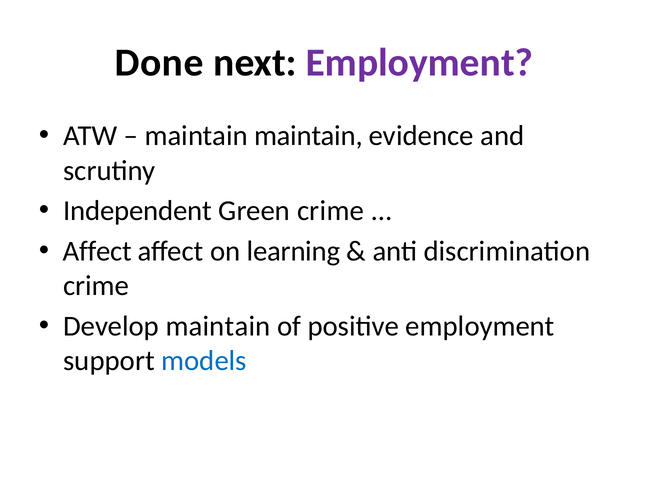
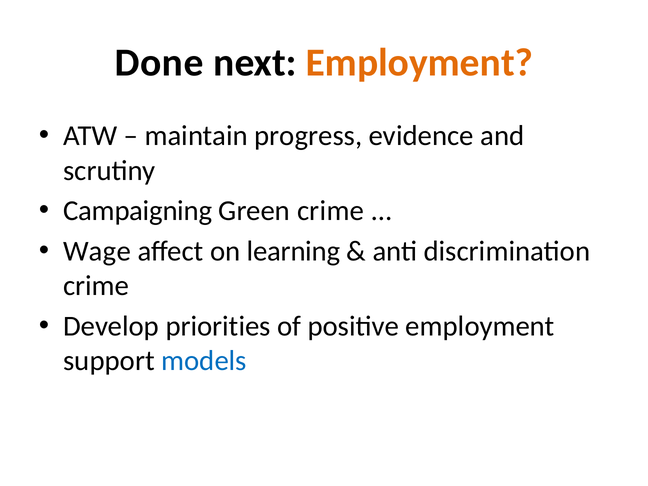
Employment at (419, 63) colour: purple -> orange
maintain maintain: maintain -> progress
Independent: Independent -> Campaigning
Affect at (97, 251): Affect -> Wage
Develop maintain: maintain -> priorities
